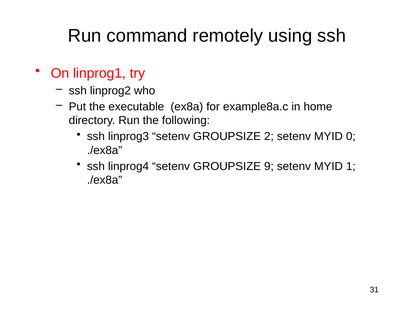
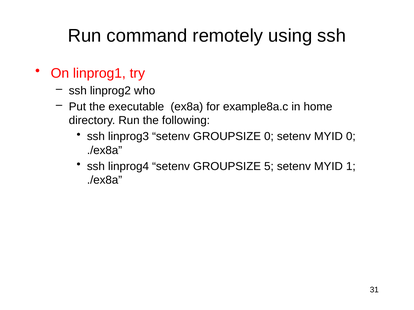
GROUPSIZE 2: 2 -> 0
9: 9 -> 5
